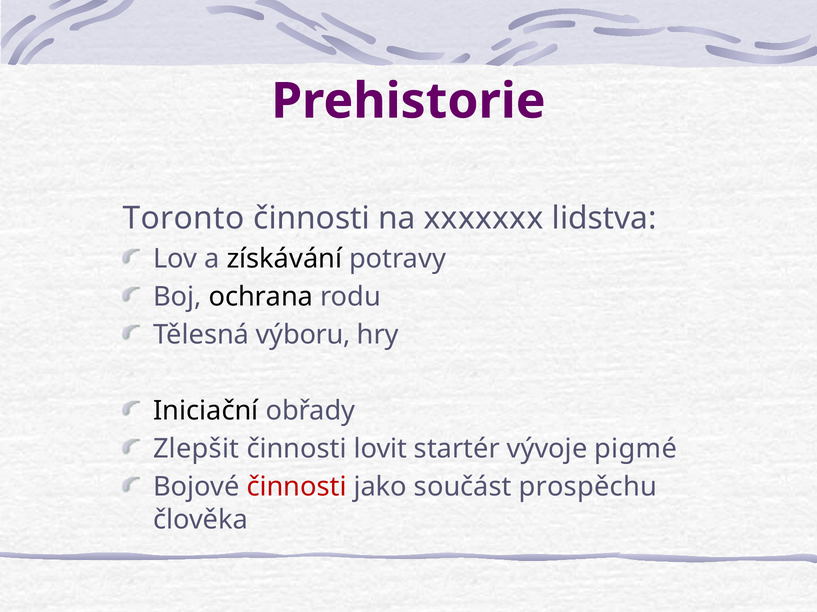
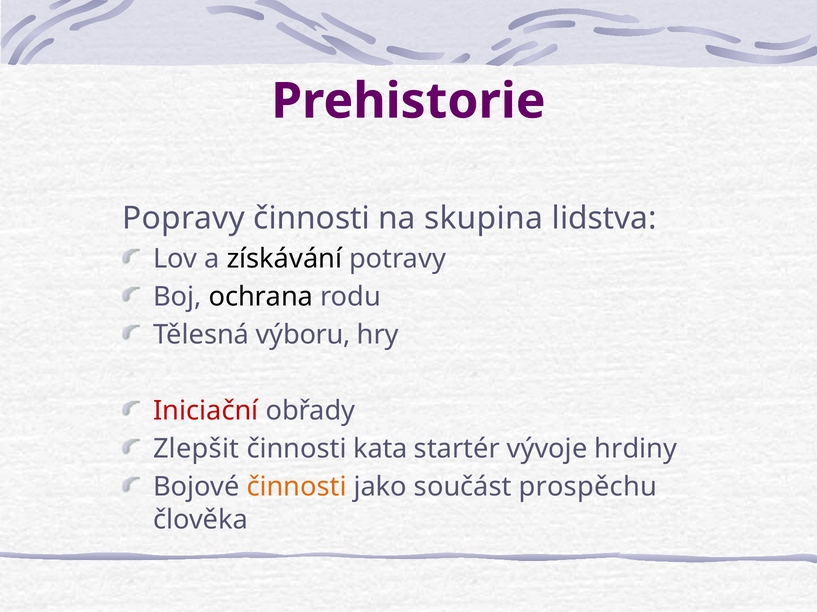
Toronto: Toronto -> Popravy
xxxxxxx: xxxxxxx -> skupina
Iniciační colour: black -> red
lovit: lovit -> kata
pigmé: pigmé -> hrdiny
činnosti at (297, 488) colour: red -> orange
